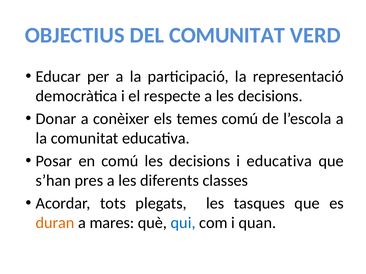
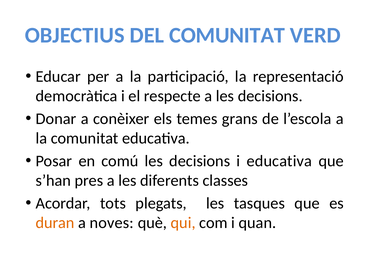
temes comú: comú -> grans
mares: mares -> noves
qui colour: blue -> orange
